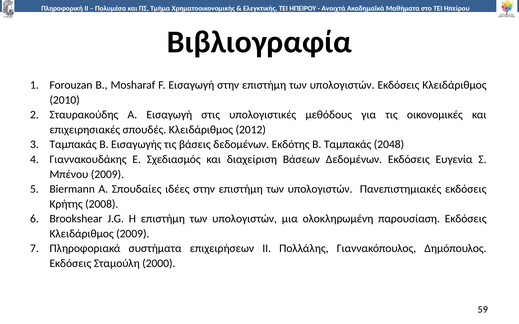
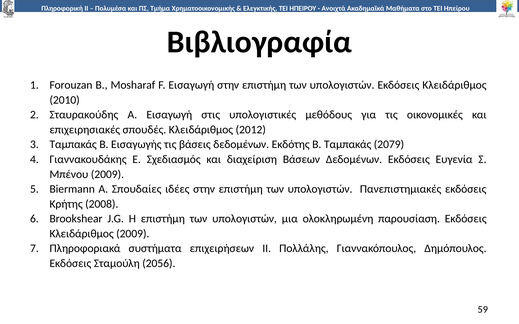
2048: 2048 -> 2079
2000: 2000 -> 2056
